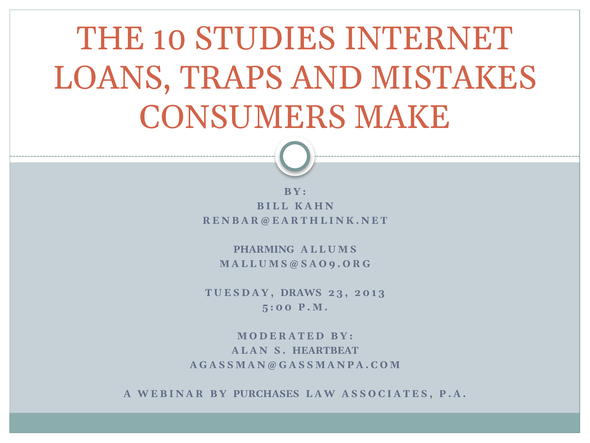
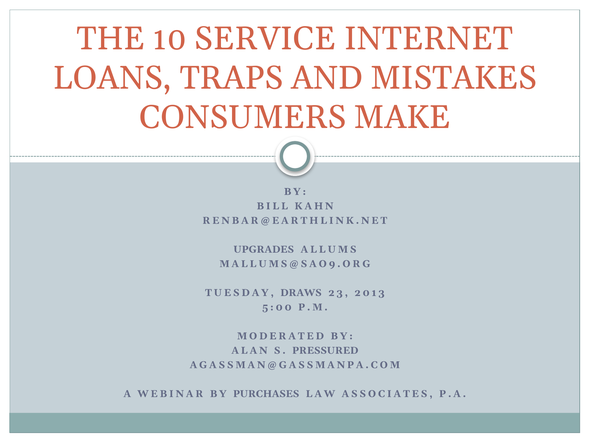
STUDIES: STUDIES -> SERVICE
PHARMING: PHARMING -> UPGRADES
HEARTBEAT: HEARTBEAT -> PRESSURED
